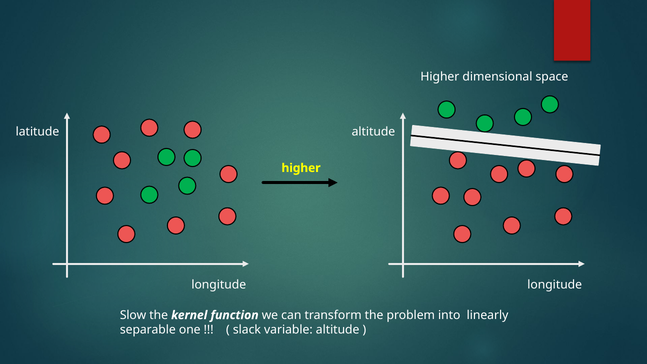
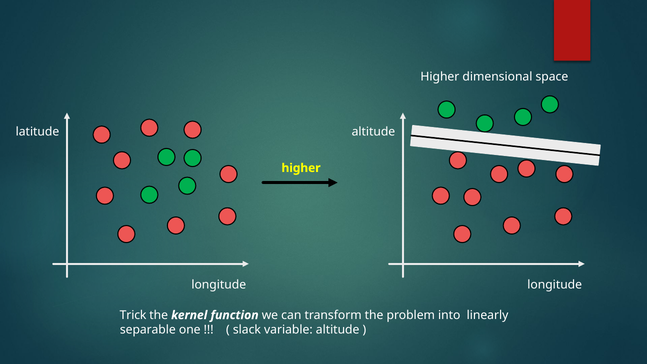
Slow: Slow -> Trick
